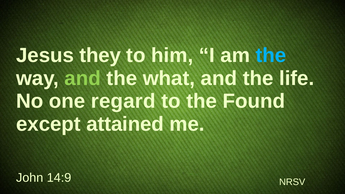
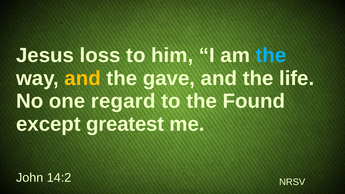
they: they -> loss
and at (83, 78) colour: light green -> yellow
what: what -> gave
attained: attained -> greatest
14:9: 14:9 -> 14:2
